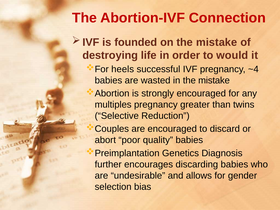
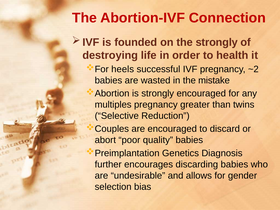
on the mistake: mistake -> strongly
would: would -> health
~4: ~4 -> ~2
